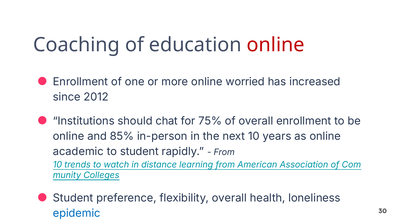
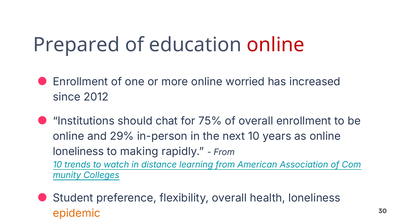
Coaching: Coaching -> Prepared
85%: 85% -> 29%
academic at (78, 151): academic -> loneliness
to student: student -> making
epidemic colour: blue -> orange
